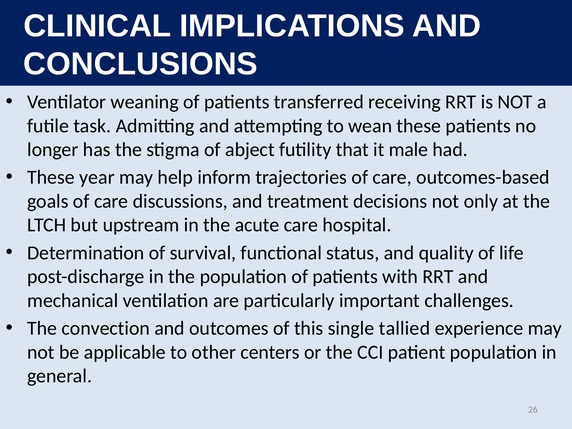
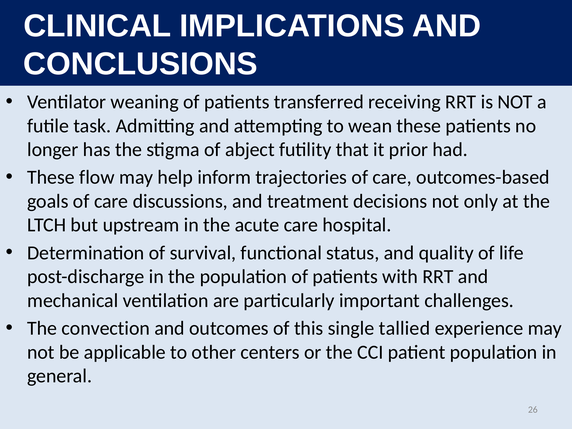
male: male -> prior
year: year -> flow
